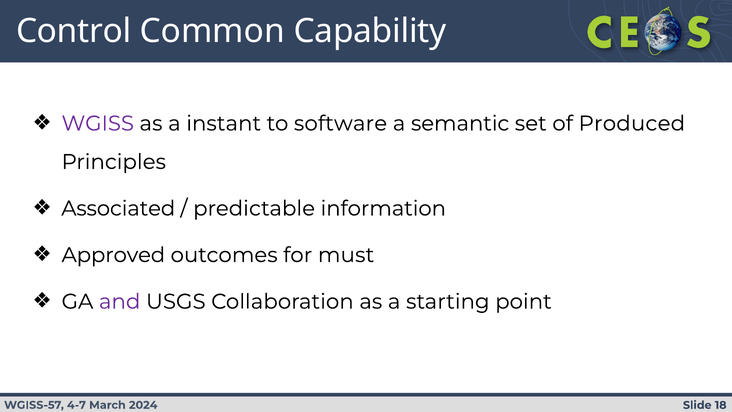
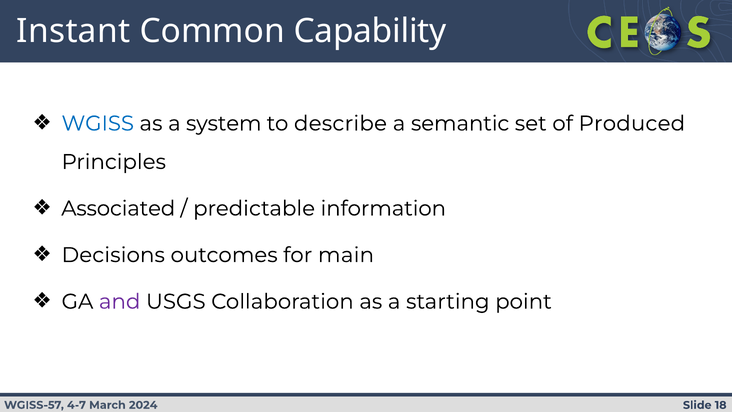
Control: Control -> Instant
WGISS colour: purple -> blue
instant: instant -> system
software: software -> describe
Approved: Approved -> Decisions
must: must -> main
